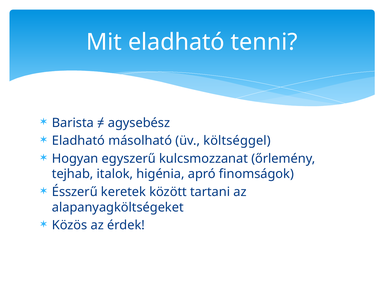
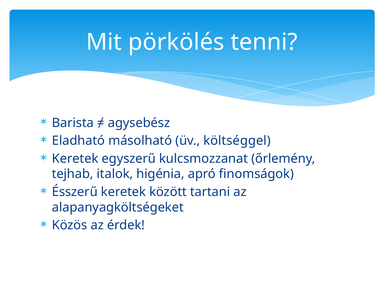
Mit eladható: eladható -> pörkölés
Hogyan at (75, 159): Hogyan -> Keretek
